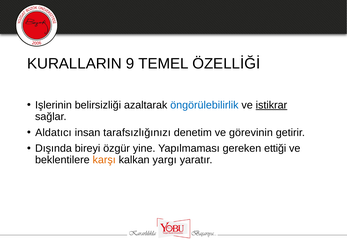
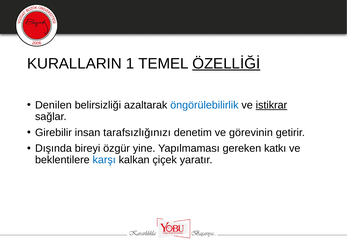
9: 9 -> 1
ÖZELLİĞİ underline: none -> present
Işlerinin: Işlerinin -> Denilen
Aldatıcı: Aldatıcı -> Girebilir
ettiği: ettiği -> katkı
karşı colour: orange -> blue
yargı: yargı -> çiçek
